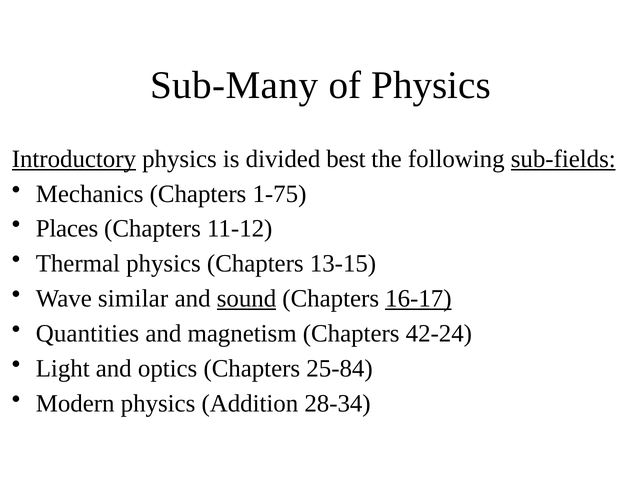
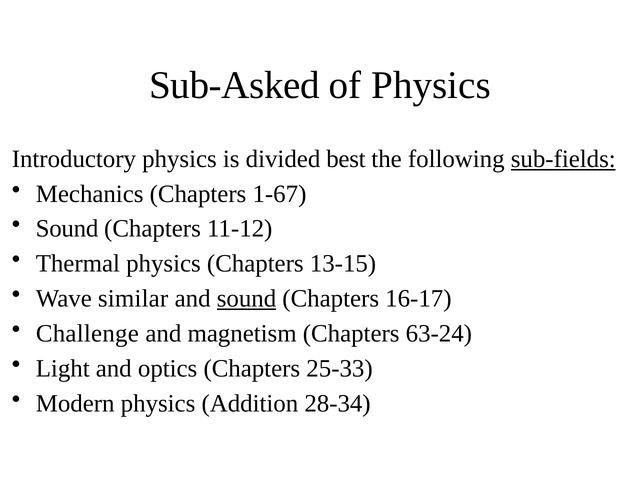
Sub-Many: Sub-Many -> Sub-Asked
Introductory underline: present -> none
1-75: 1-75 -> 1-67
Places at (67, 229): Places -> Sound
16-17 underline: present -> none
Quantities: Quantities -> Challenge
42-24: 42-24 -> 63-24
25-84: 25-84 -> 25-33
